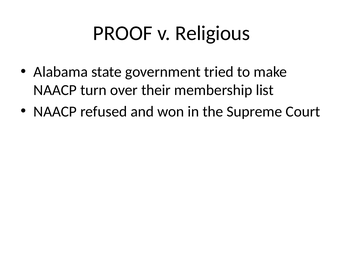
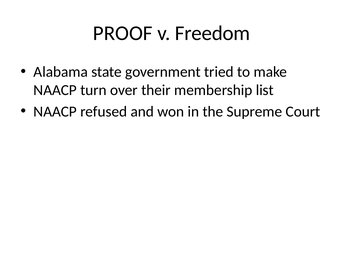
Religious: Religious -> Freedom
